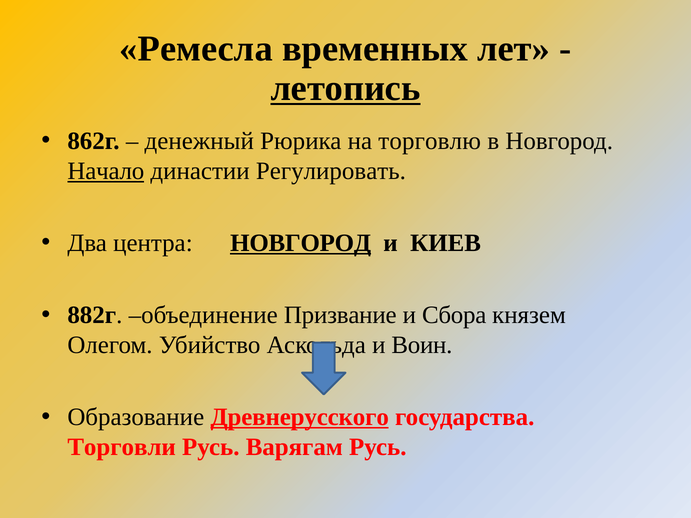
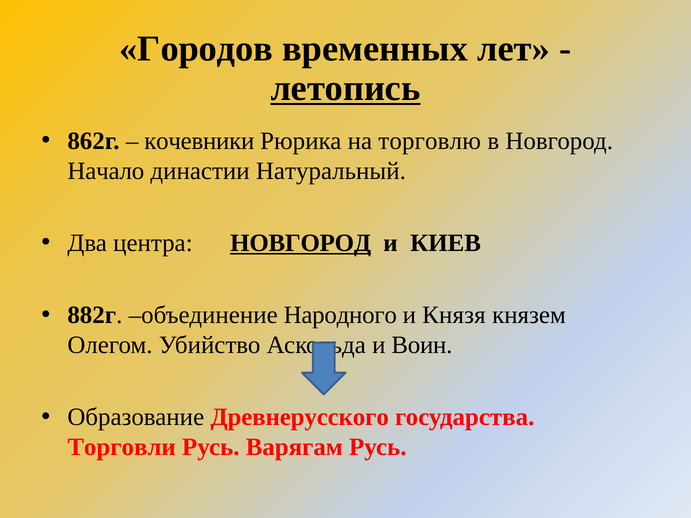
Ремесла: Ремесла -> Городов
денежный: денежный -> кочевники
Начало underline: present -> none
Регулировать: Регулировать -> Натуральный
Призвание: Призвание -> Народного
Сбора: Сбора -> Князя
Древнерусского underline: present -> none
